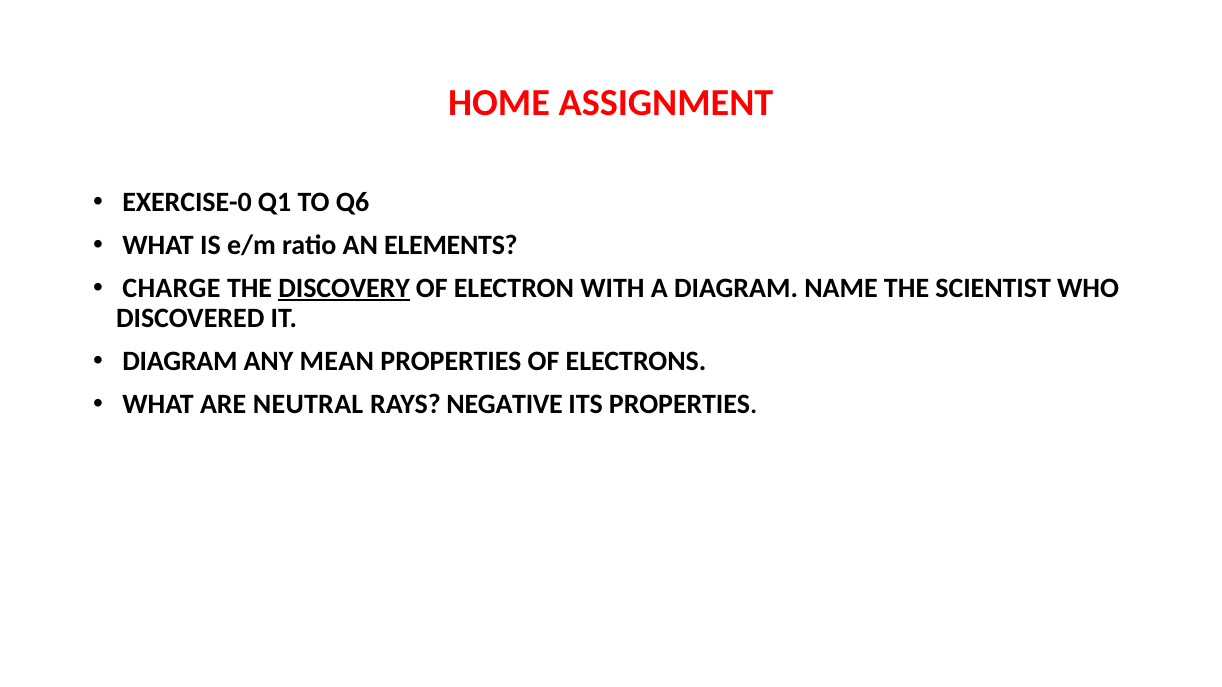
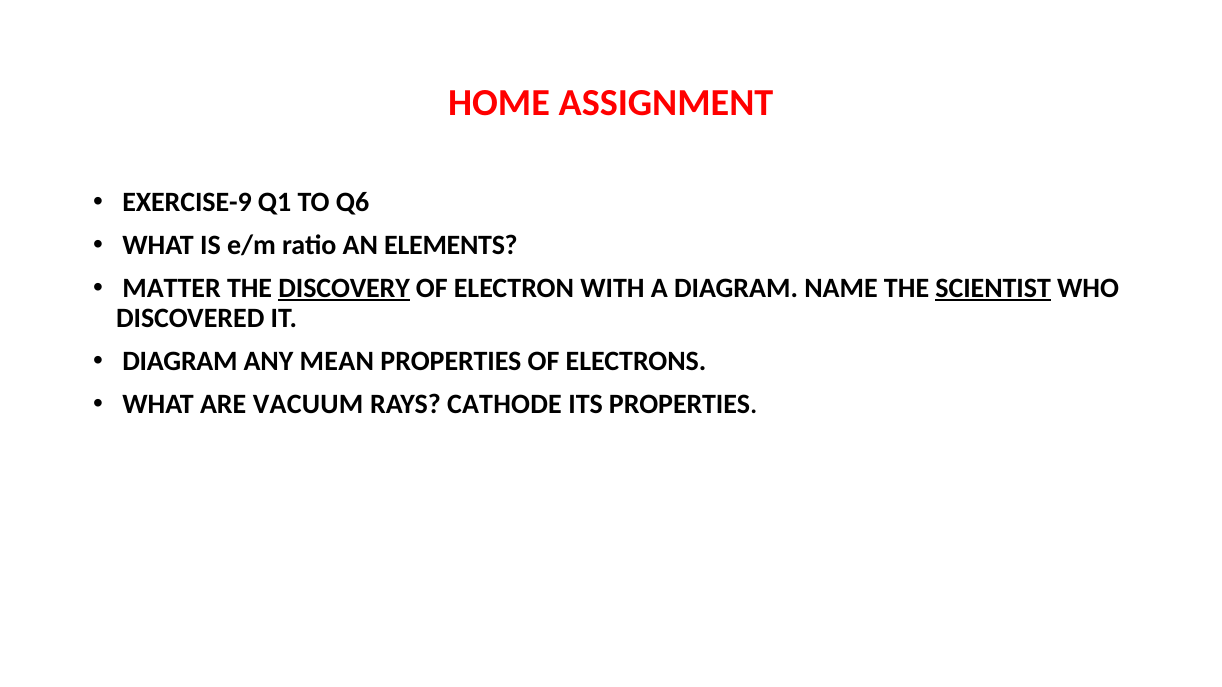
EXERCISE-0: EXERCISE-0 -> EXERCISE-9
CHARGE: CHARGE -> MATTER
SCIENTIST underline: none -> present
NEUTRAL: NEUTRAL -> VACUUM
NEGATIVE: NEGATIVE -> CATHODE
